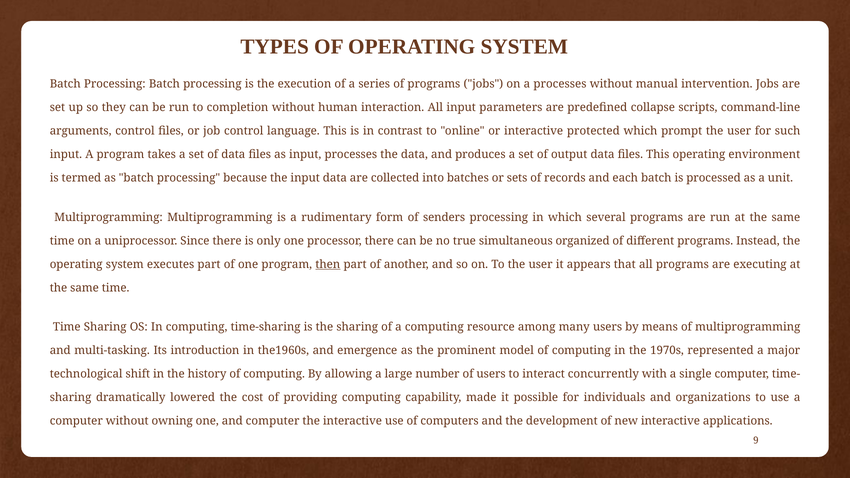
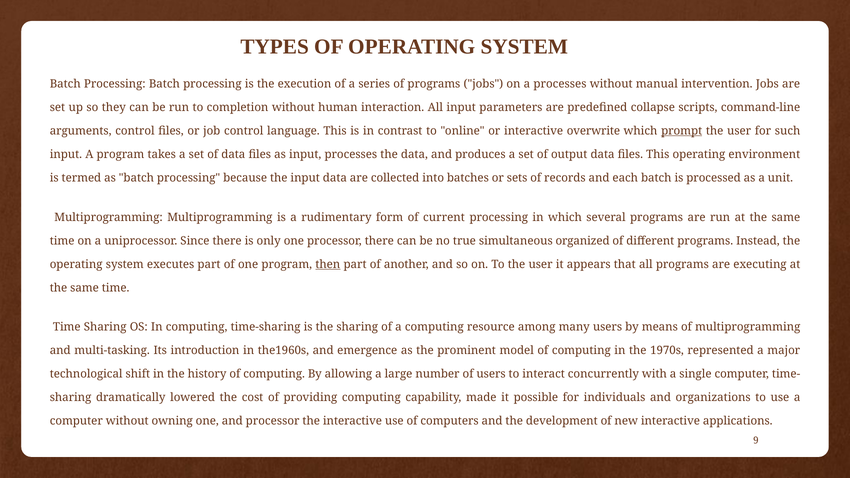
protected: protected -> overwrite
prompt underline: none -> present
senders: senders -> current
and computer: computer -> processor
